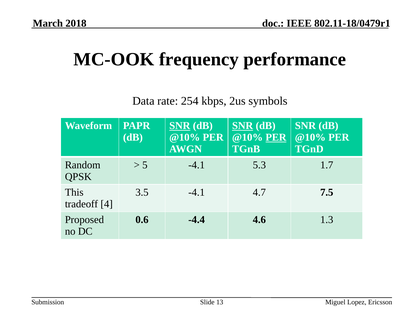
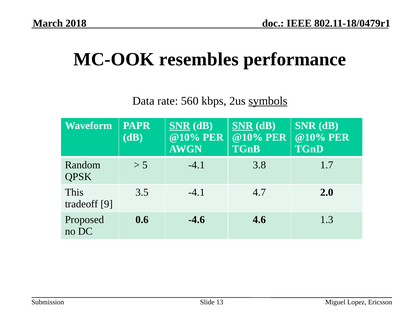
frequency: frequency -> resembles
254: 254 -> 560
symbols underline: none -> present
PER at (276, 137) underline: present -> none
5.3: 5.3 -> 3.8
7.5: 7.5 -> 2.0
4: 4 -> 9
-4.4: -4.4 -> -4.6
